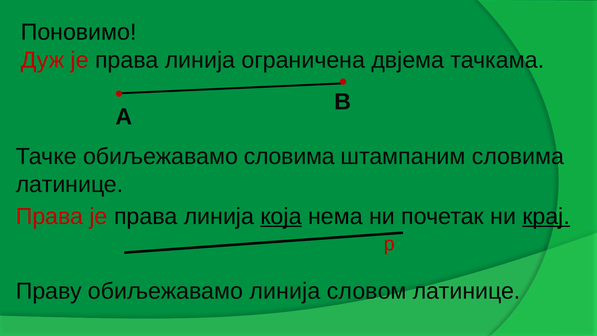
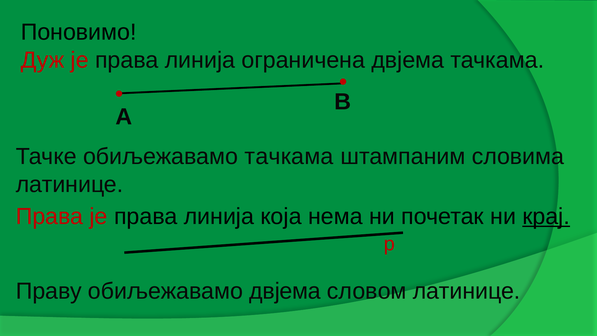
обиљежавамо словима: словима -> тачкама
која underline: present -> none
обиљежавамо линија: линија -> двјема
